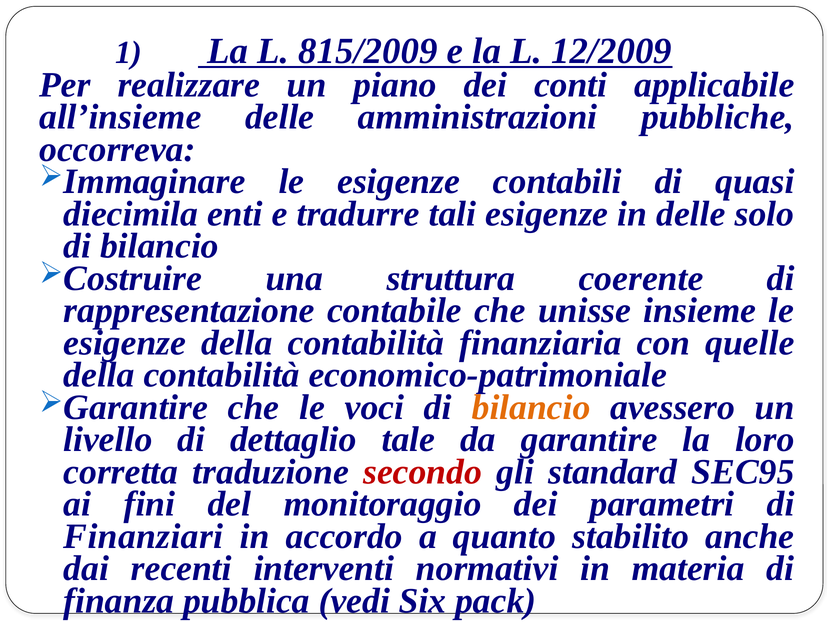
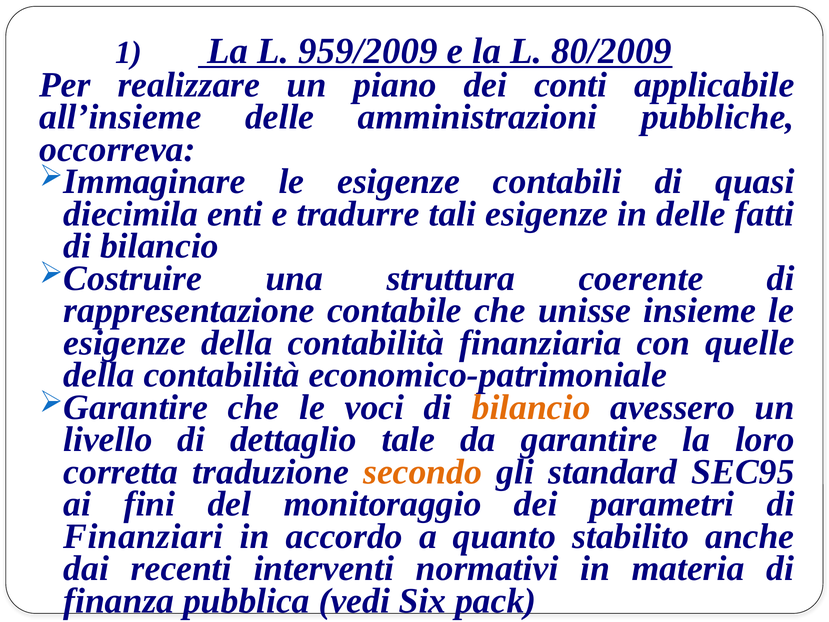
815/2009: 815/2009 -> 959/2009
12/2009: 12/2009 -> 80/2009
solo: solo -> fatti
secondo colour: red -> orange
